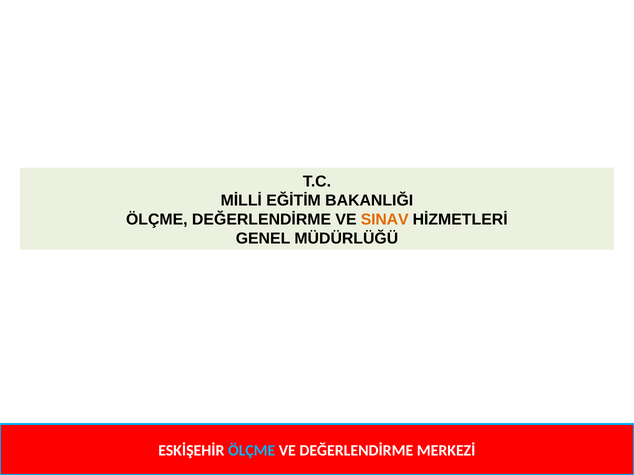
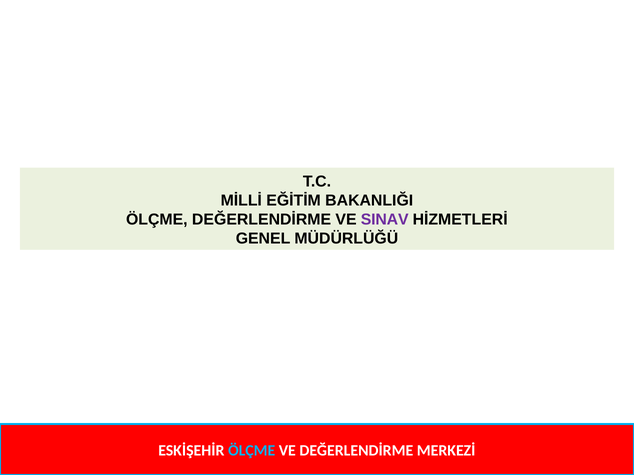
SINAV colour: orange -> purple
